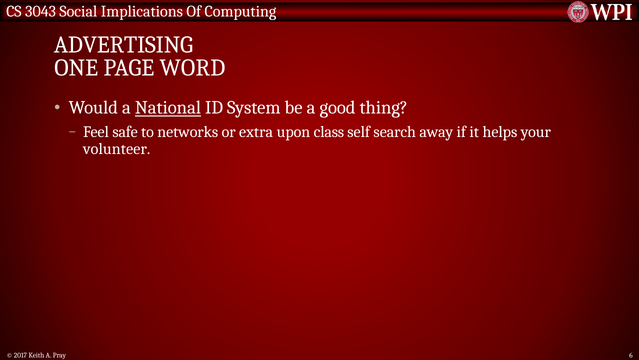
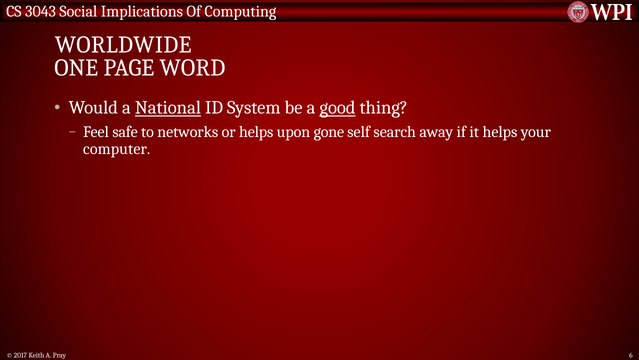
ADVERTISING: ADVERTISING -> WORLDWIDE
good underline: none -> present
or extra: extra -> helps
class: class -> gone
volunteer: volunteer -> computer
